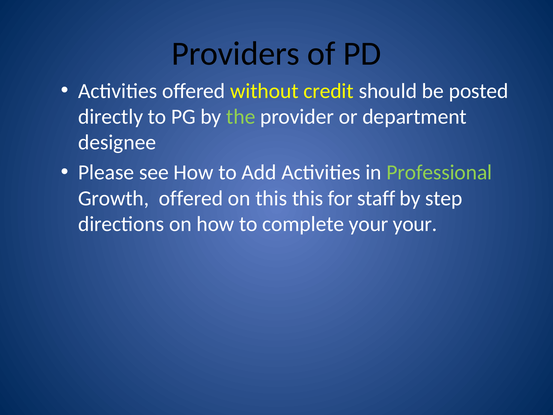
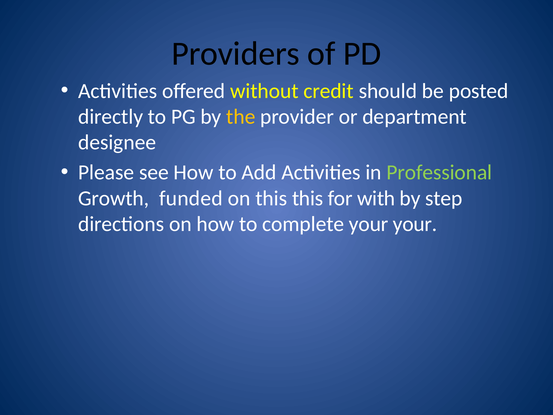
the colour: light green -> yellow
Growth offered: offered -> funded
staff: staff -> with
